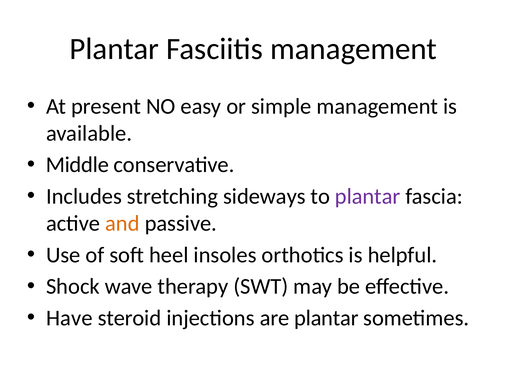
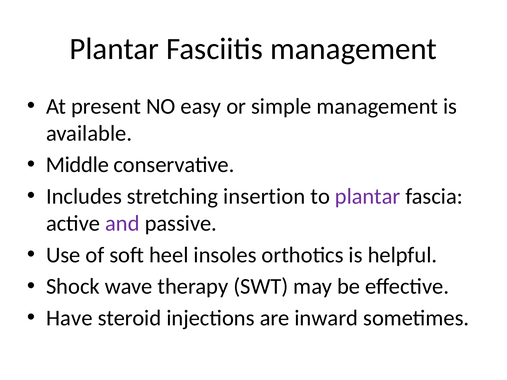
sideways: sideways -> insertion
and colour: orange -> purple
are plantar: plantar -> inward
